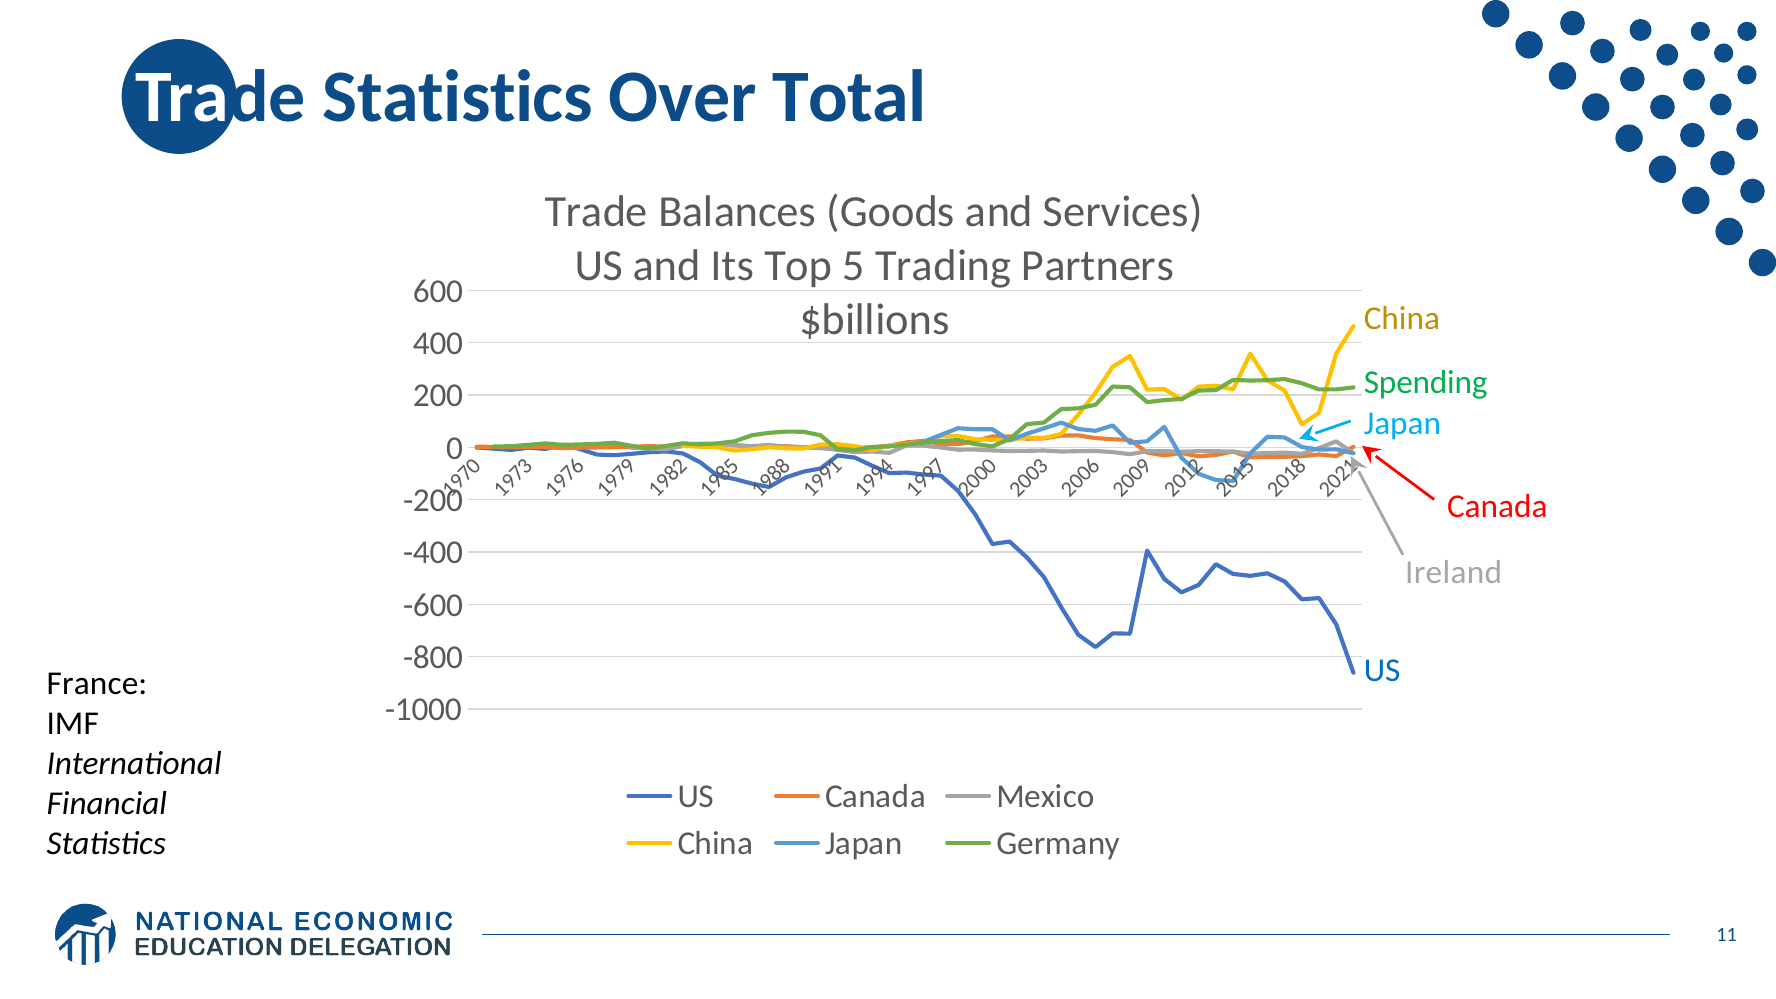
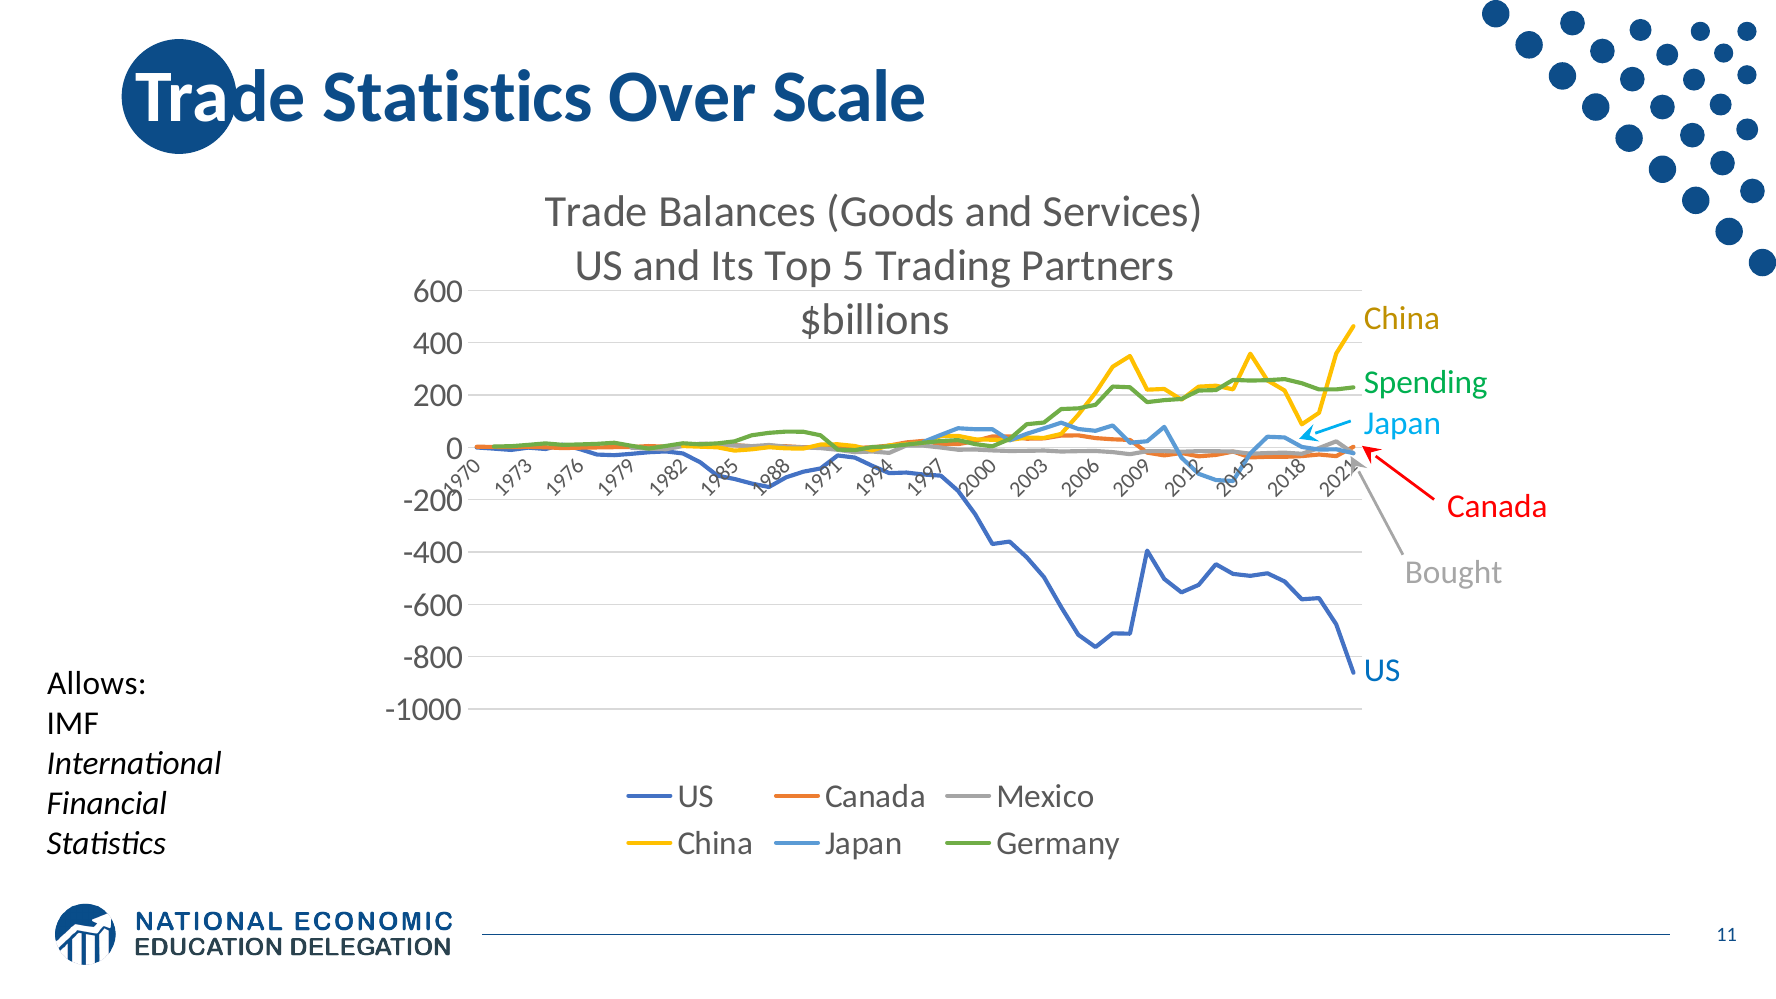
Total: Total -> Scale
Ireland: Ireland -> Bought
France: France -> Allows
